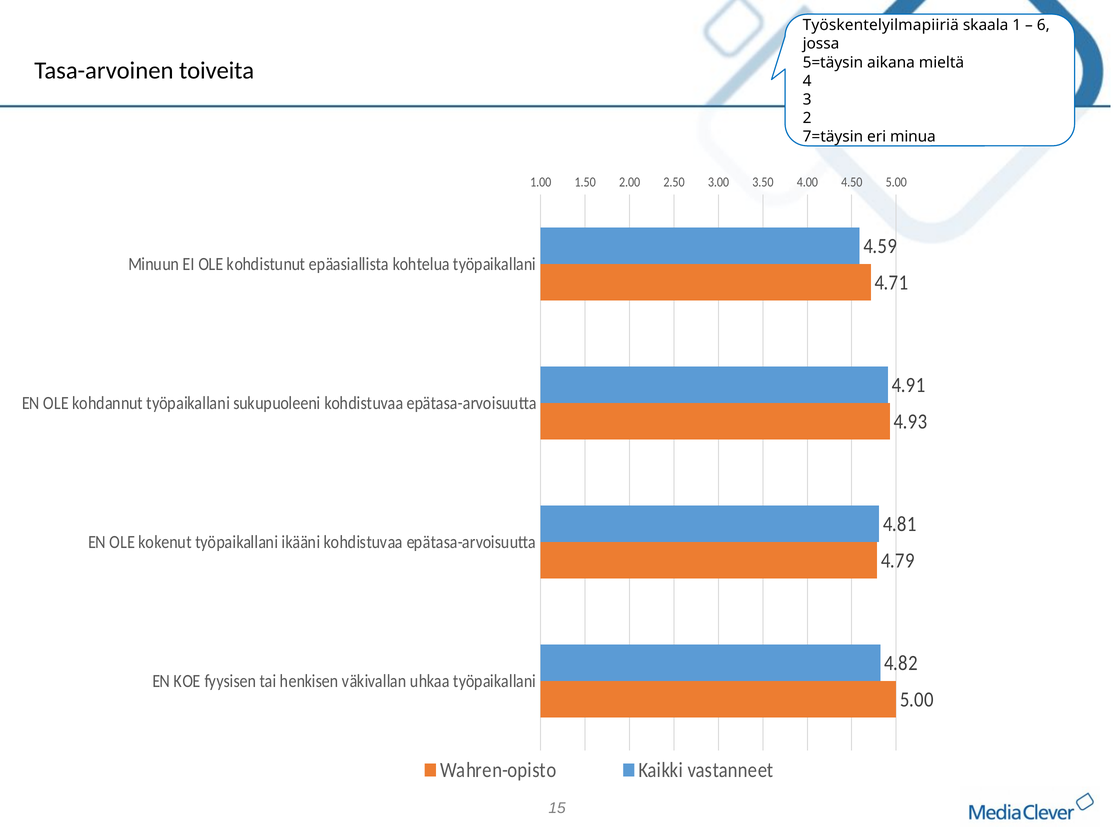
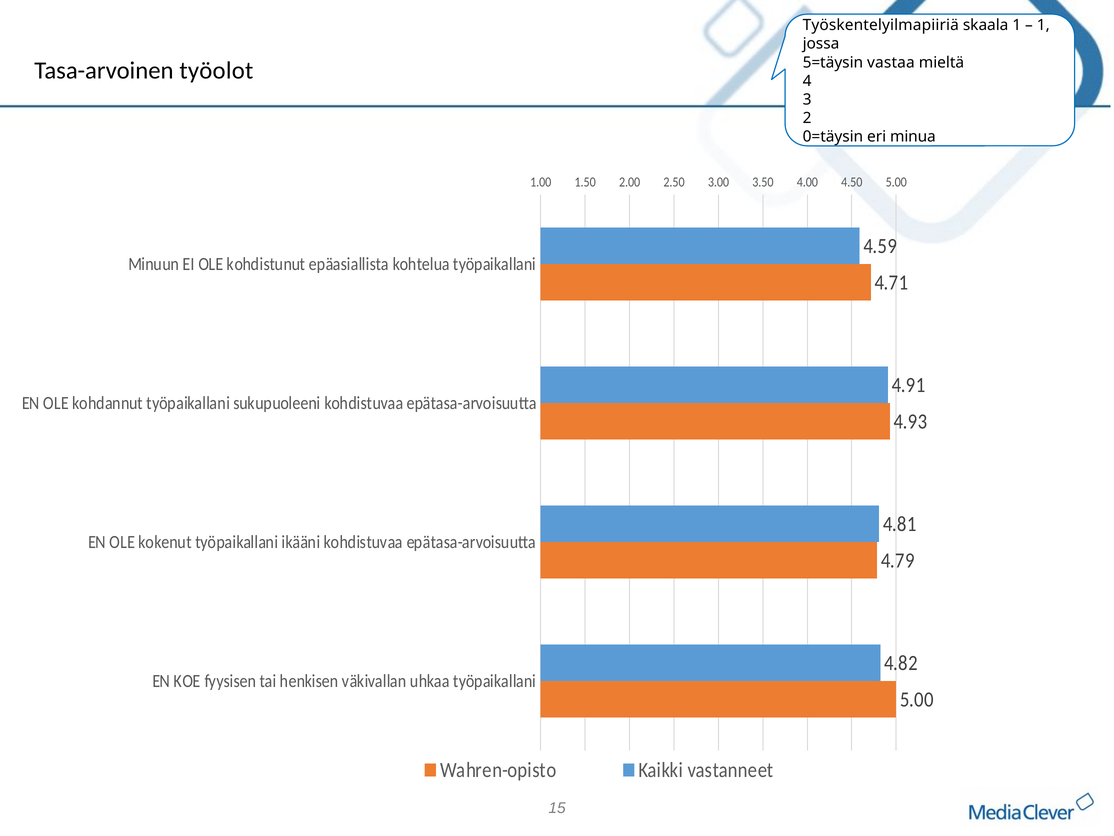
6 at (1043, 25): 6 -> 1
aikana: aikana -> vastaa
toiveita: toiveita -> työolot
7=täysin: 7=täysin -> 0=täysin
